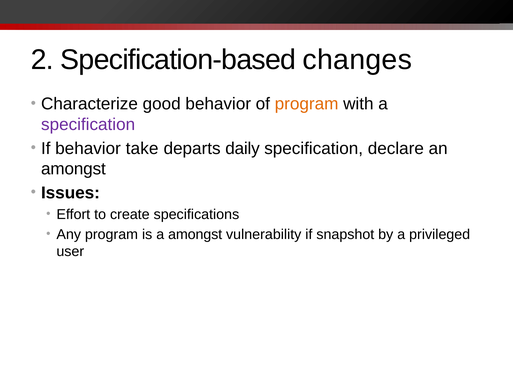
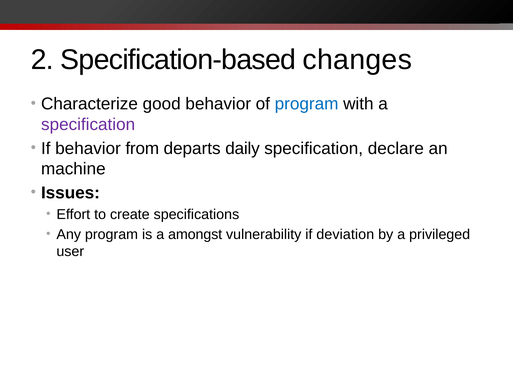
program at (307, 104) colour: orange -> blue
take: take -> from
amongst at (73, 169): amongst -> machine
snapshot: snapshot -> deviation
